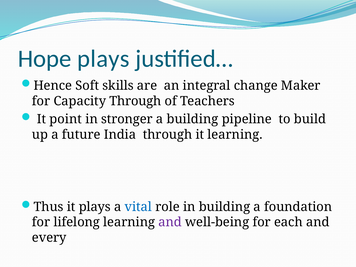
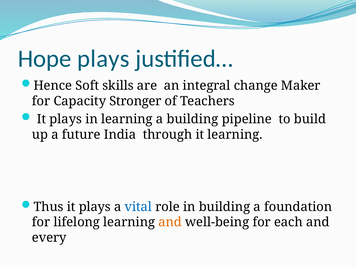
Capacity Through: Through -> Stronger
point at (66, 119): point -> plays
in stronger: stronger -> learning
and at (170, 222) colour: purple -> orange
